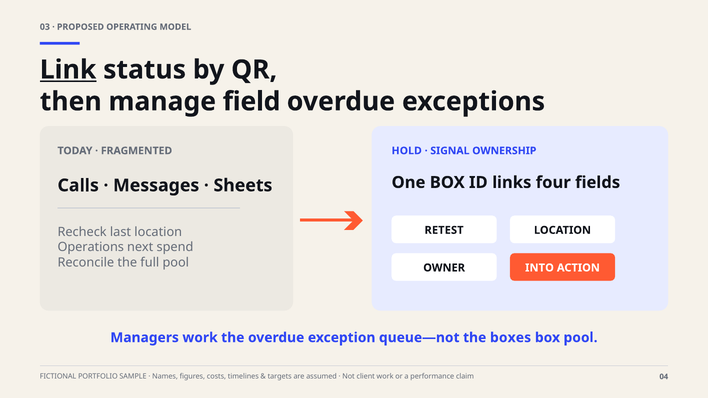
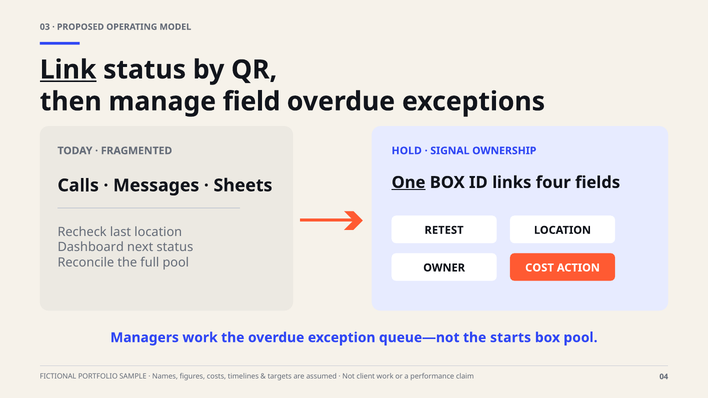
One underline: none -> present
Operations: Operations -> Dashboard
next spend: spend -> status
INTO: INTO -> COST
boxes: boxes -> starts
